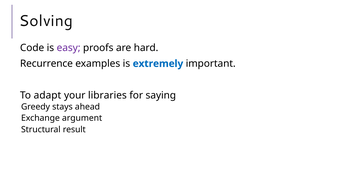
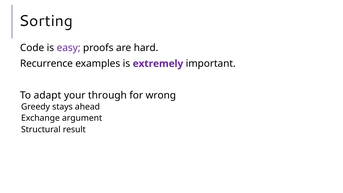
Solving: Solving -> Sorting
extremely colour: blue -> purple
libraries: libraries -> through
saying: saying -> wrong
